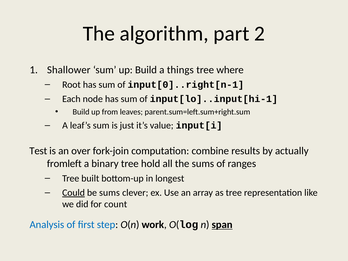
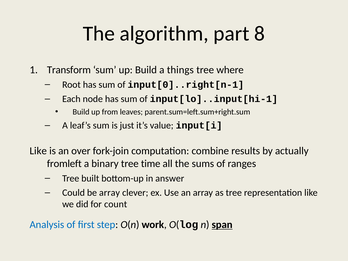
2: 2 -> 8
Shallower: Shallower -> Transform
Test at (38, 151): Test -> Like
hold: hold -> time
longest: longest -> answer
Could underline: present -> none
be sums: sums -> array
